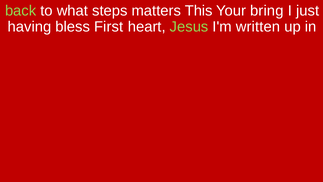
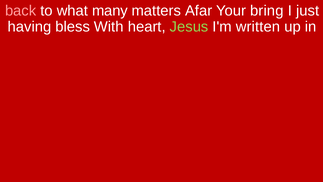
back colour: light green -> pink
steps: steps -> many
This: This -> Afar
First: First -> With
